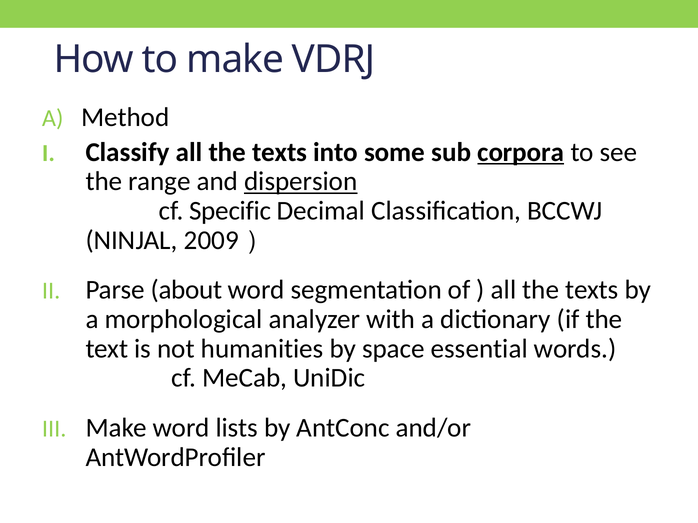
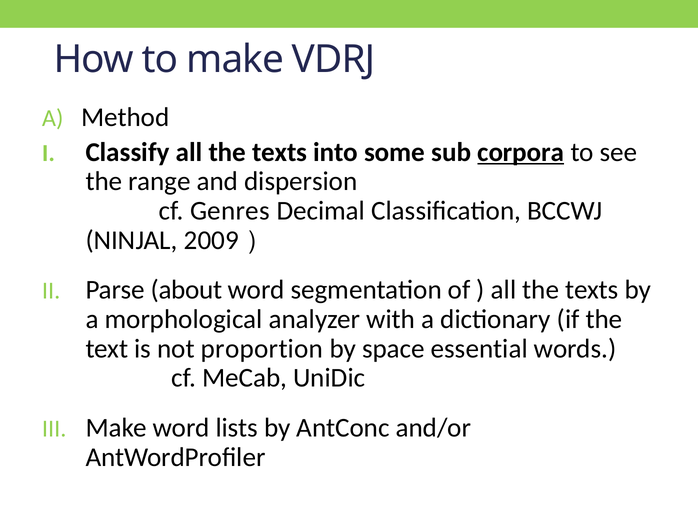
dispersion underline: present -> none
Specific: Specific -> Genres
humanities: humanities -> proportion
